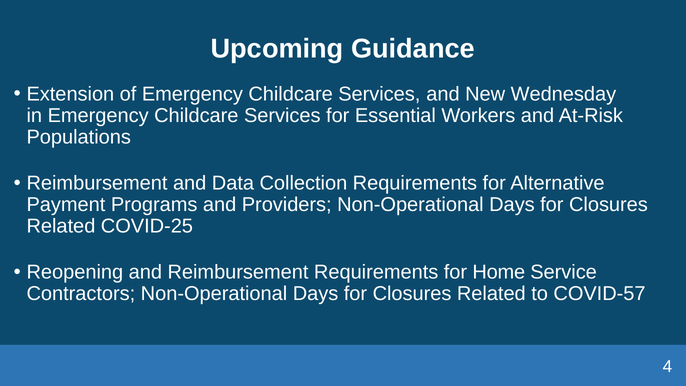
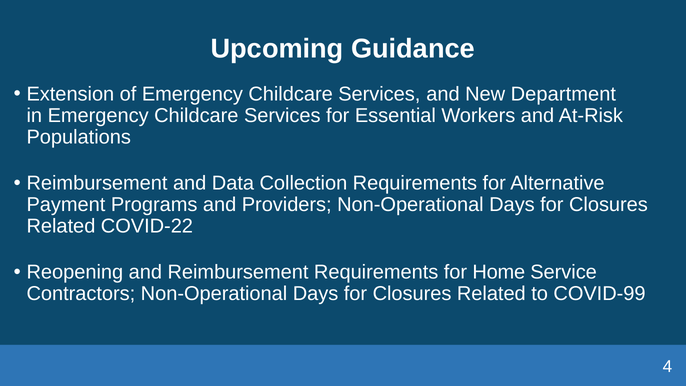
Wednesday: Wednesday -> Department
COVID-25: COVID-25 -> COVID-22
COVID-57: COVID-57 -> COVID-99
